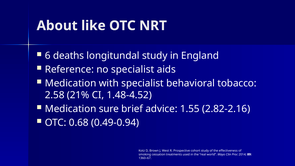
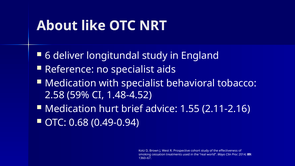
deaths: deaths -> deliver
21%: 21% -> 59%
sure: sure -> hurt
2.82-2.16: 2.82-2.16 -> 2.11-2.16
